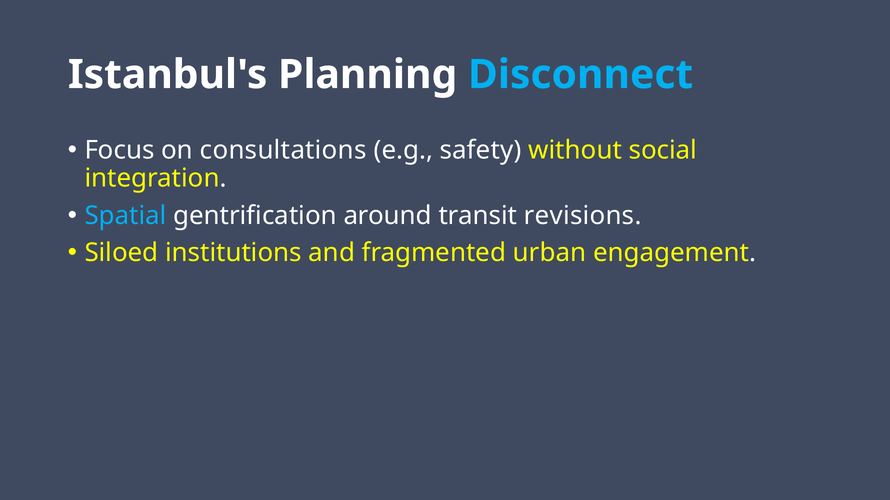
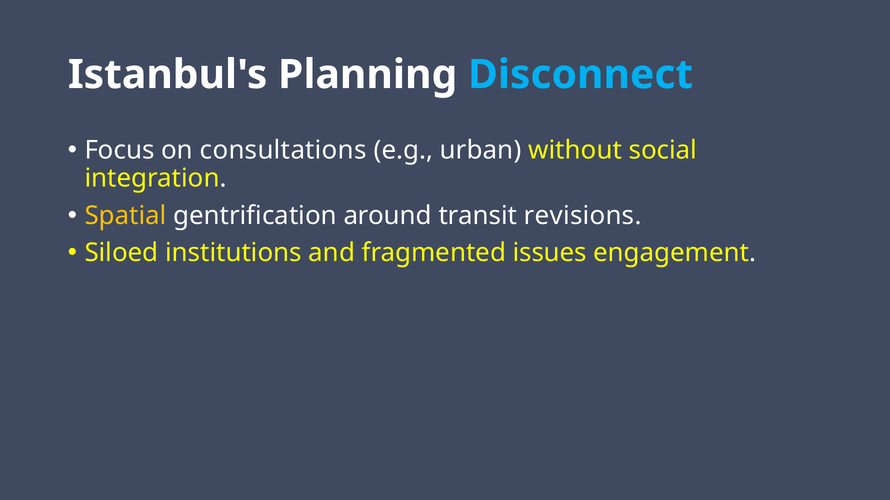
safety: safety -> urban
Spatial colour: light blue -> yellow
urban: urban -> issues
